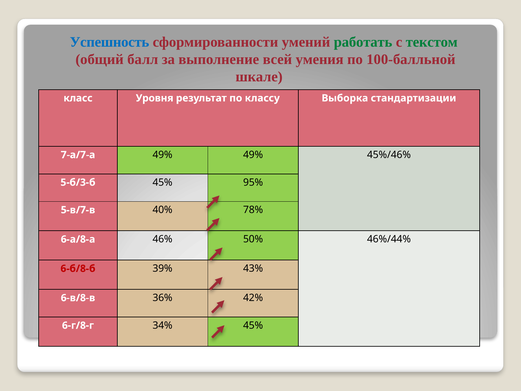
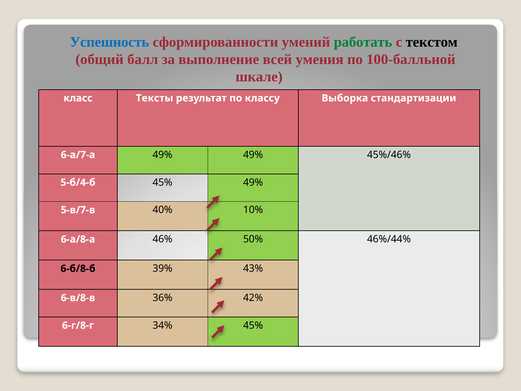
текстом colour: green -> black
Уровня: Уровня -> Тексты
7-а/7-а: 7-а/7-а -> 6-а/7-а
5-б/3-б: 5-б/3-б -> 5-б/4-б
45% 95%: 95% -> 49%
78%: 78% -> 10%
6-б/8-б colour: red -> black
